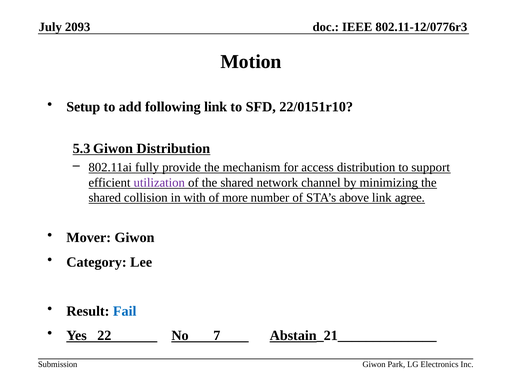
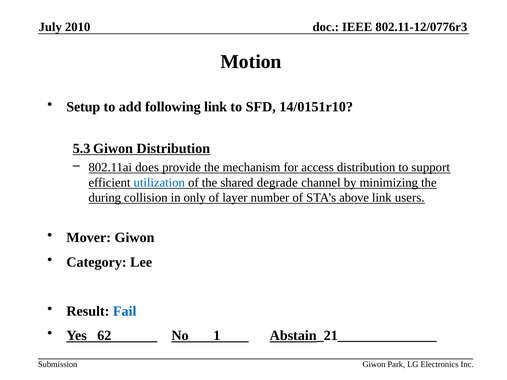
2093: 2093 -> 2010
22/0151r10: 22/0151r10 -> 14/0151r10
fully: fully -> does
utilization colour: purple -> blue
network: network -> degrade
shared at (105, 198): shared -> during
with: with -> only
more: more -> layer
agree: agree -> users
22: 22 -> 62
7: 7 -> 1
